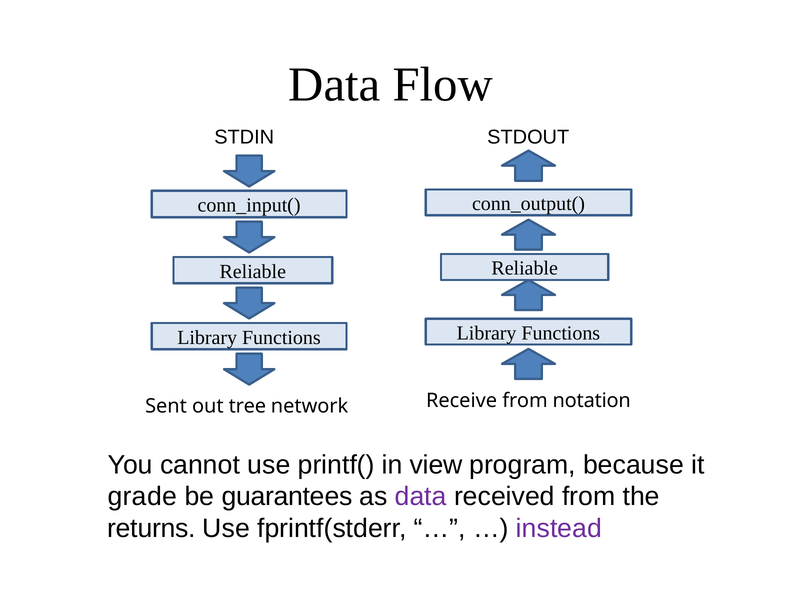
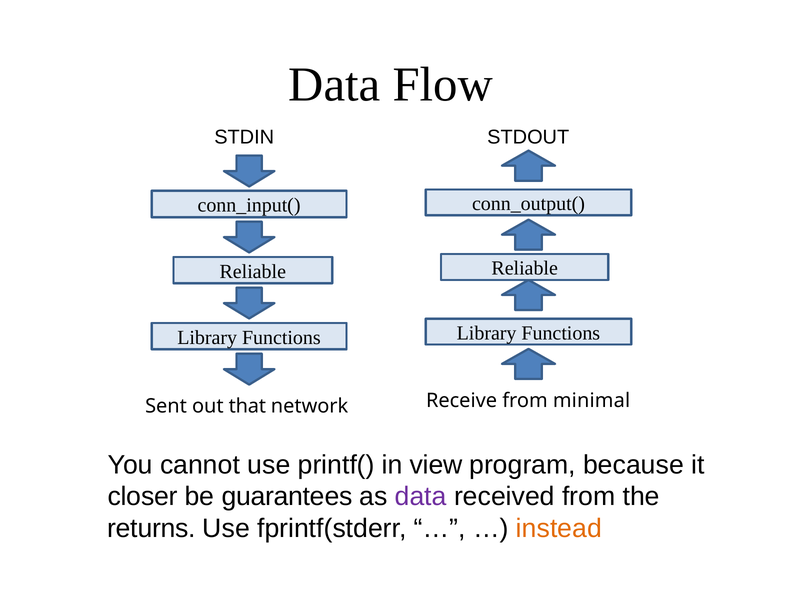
notation: notation -> minimal
tree: tree -> that
grade: grade -> closer
instead colour: purple -> orange
